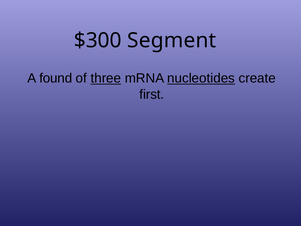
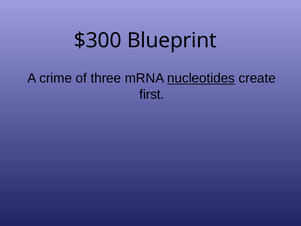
Segment: Segment -> Blueprint
found: found -> crime
three underline: present -> none
